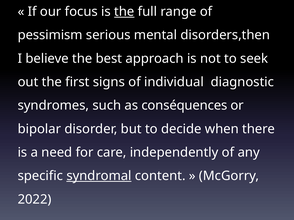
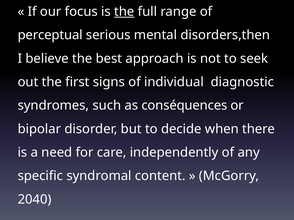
pessimism: pessimism -> perceptual
syndromal underline: present -> none
2022: 2022 -> 2040
